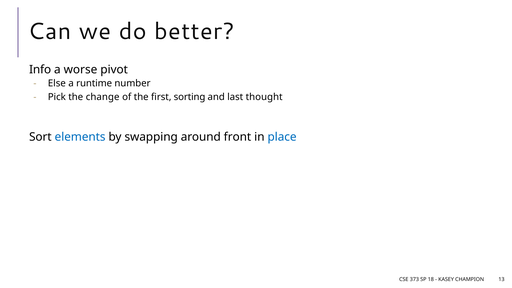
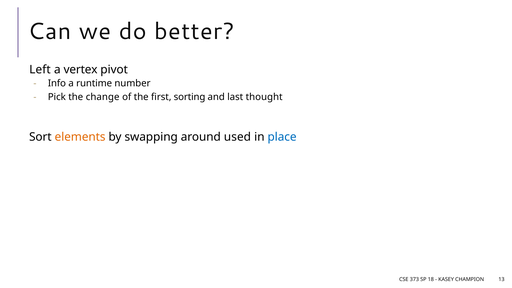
Info: Info -> Left
worse: worse -> vertex
Else: Else -> Info
elements colour: blue -> orange
front: front -> used
